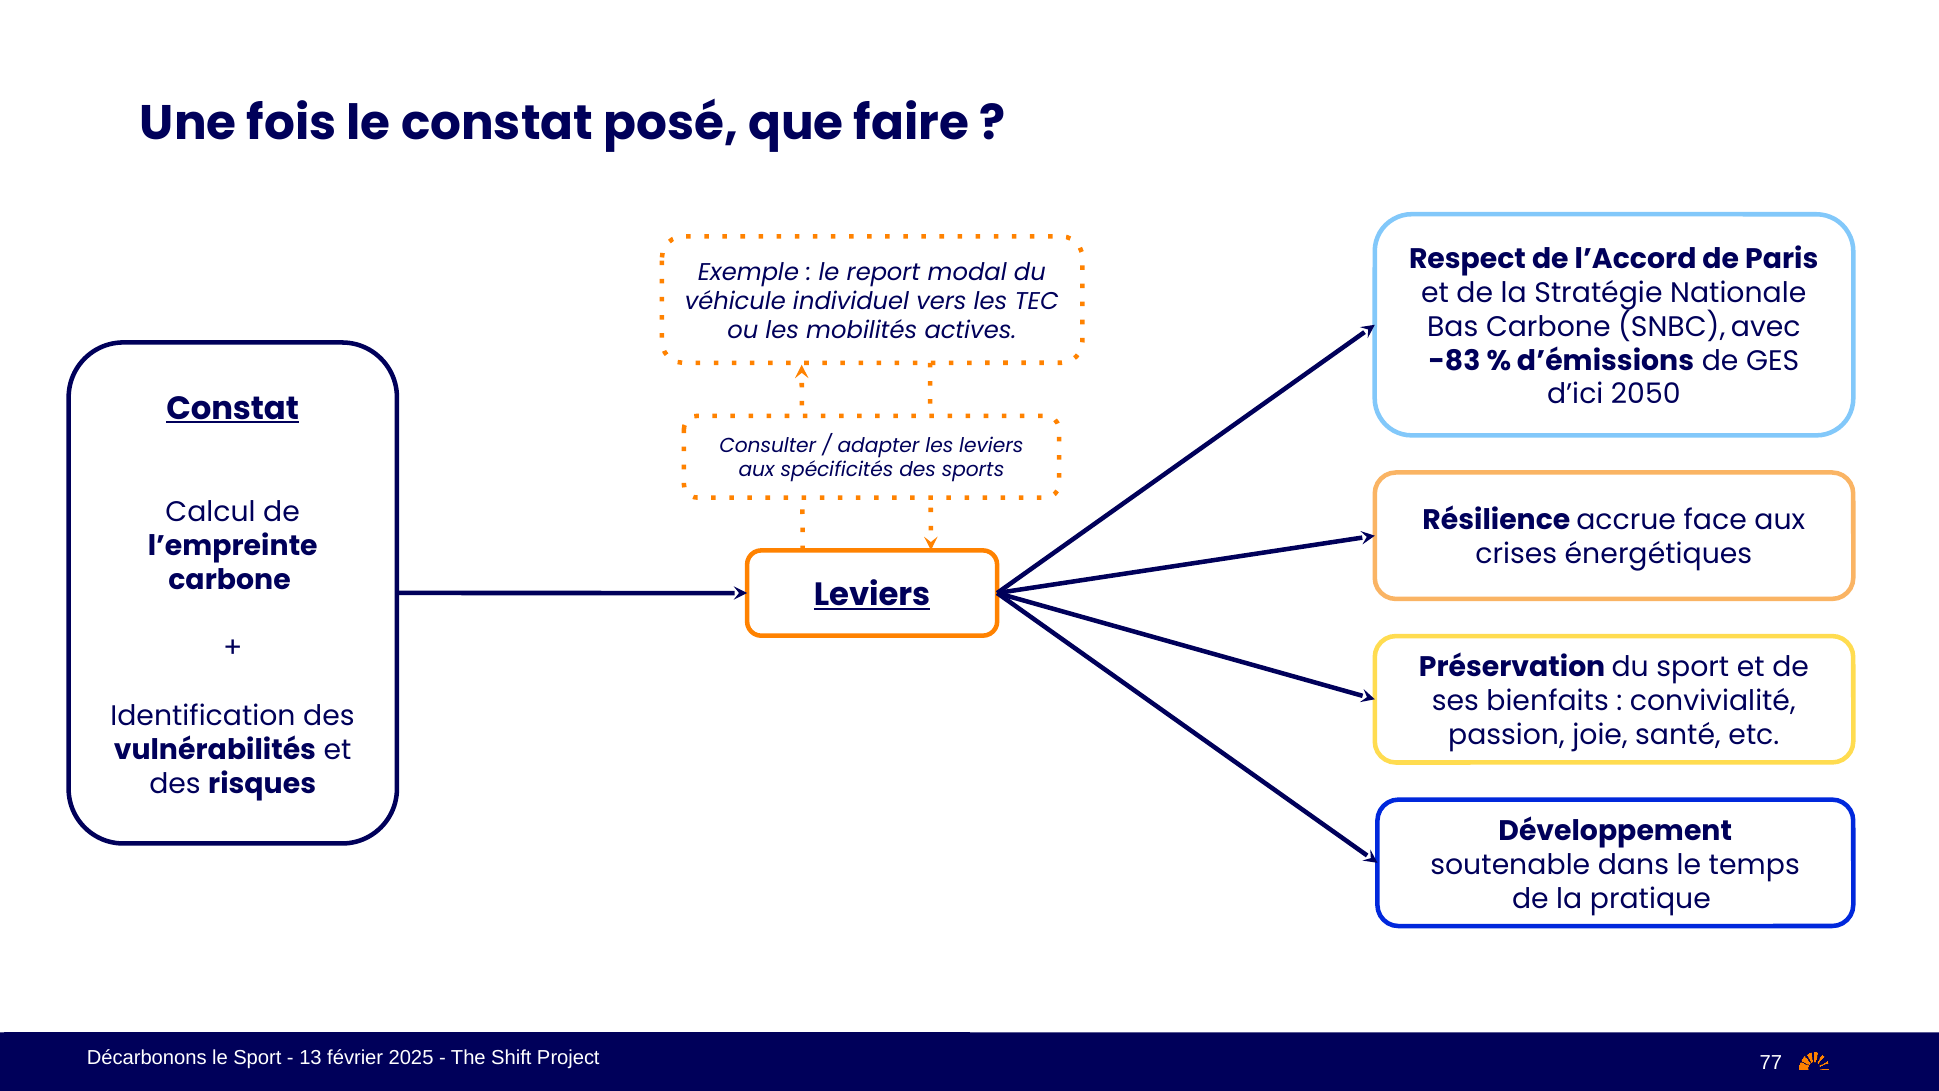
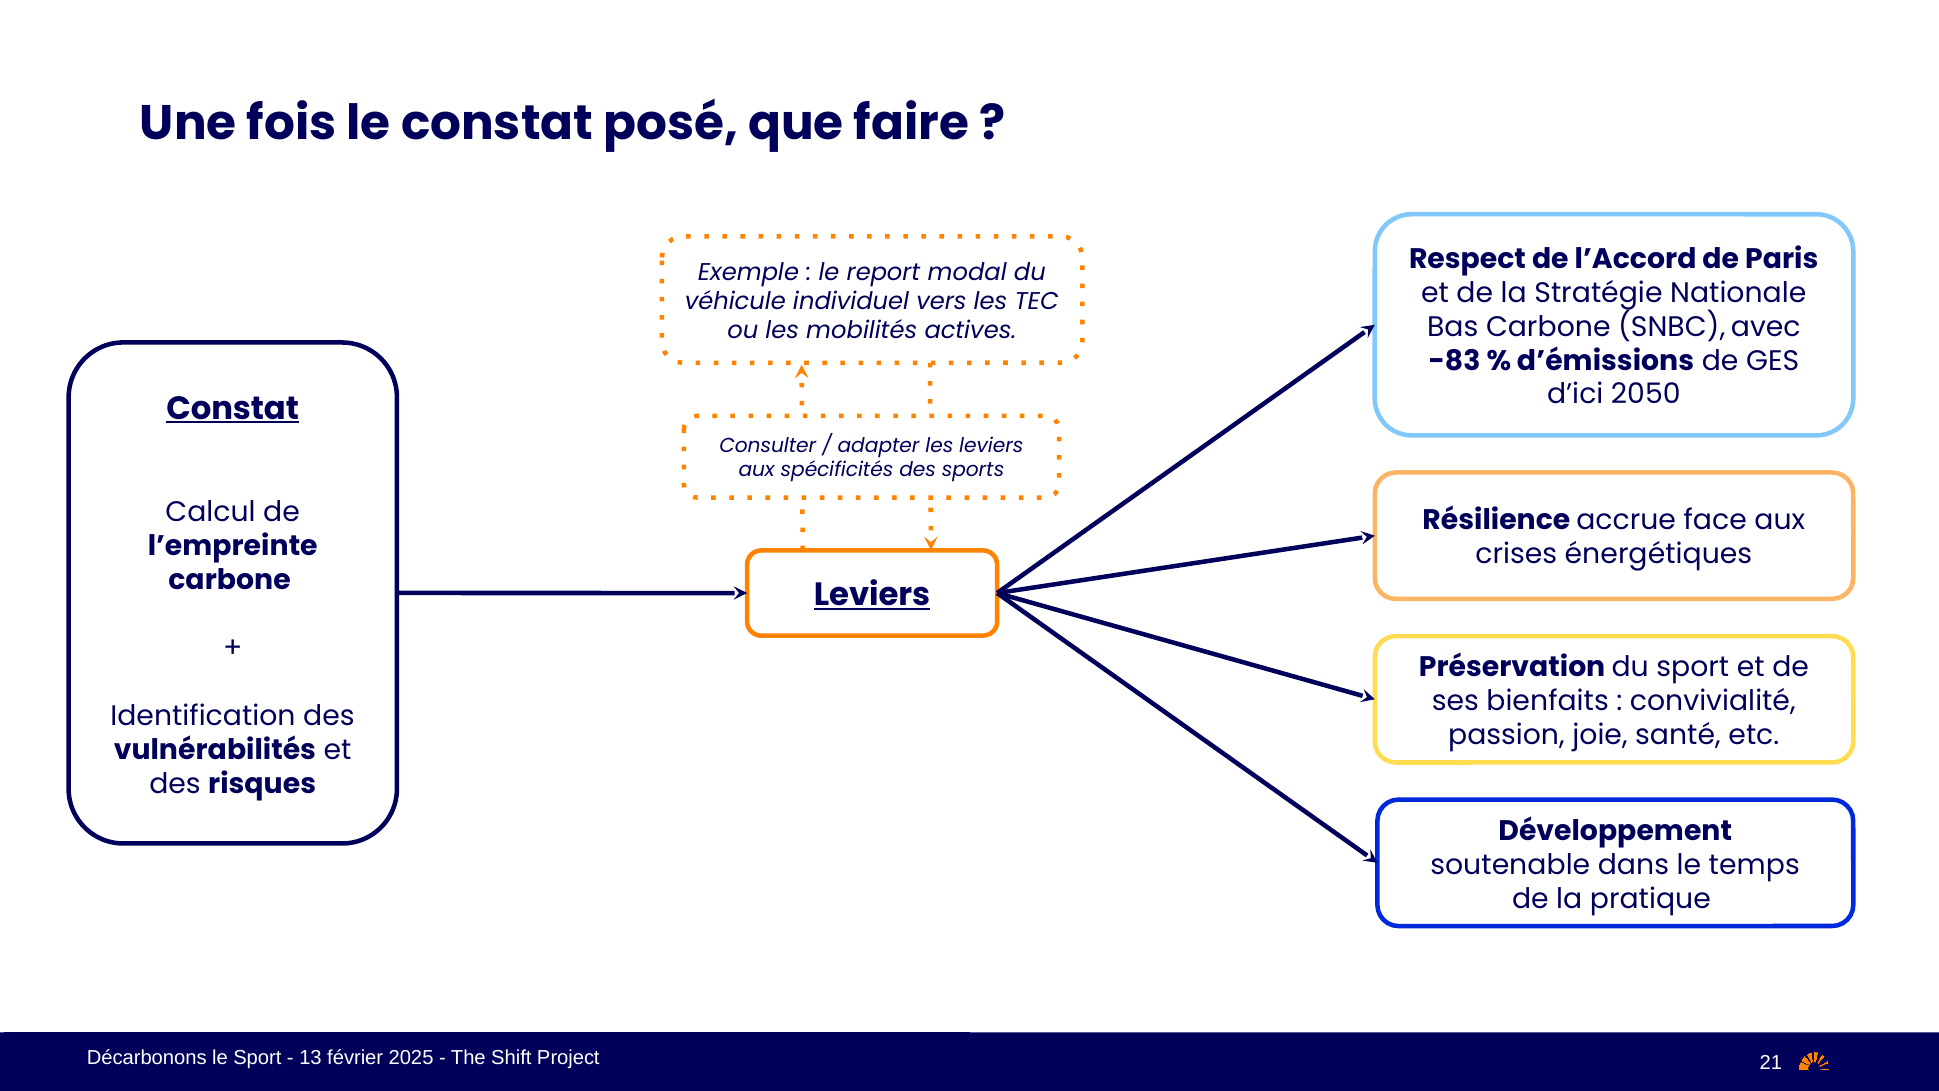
77: 77 -> 21
